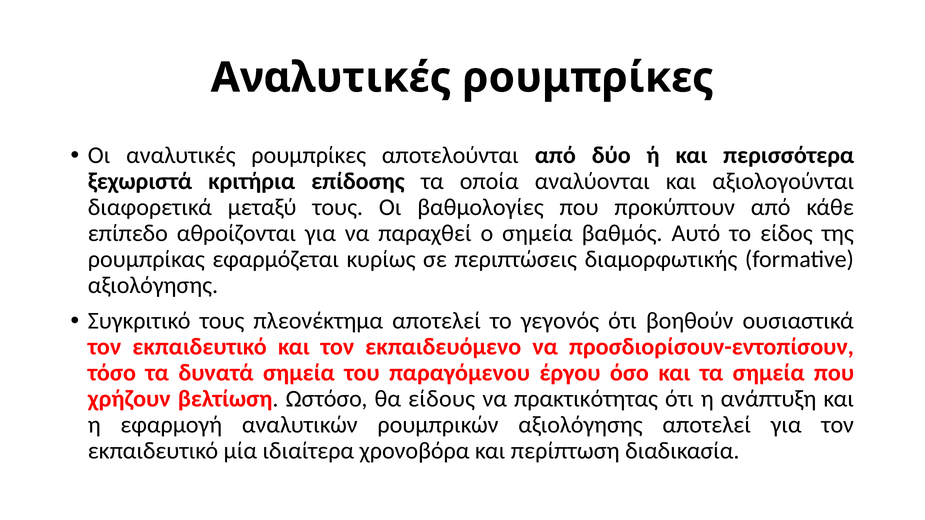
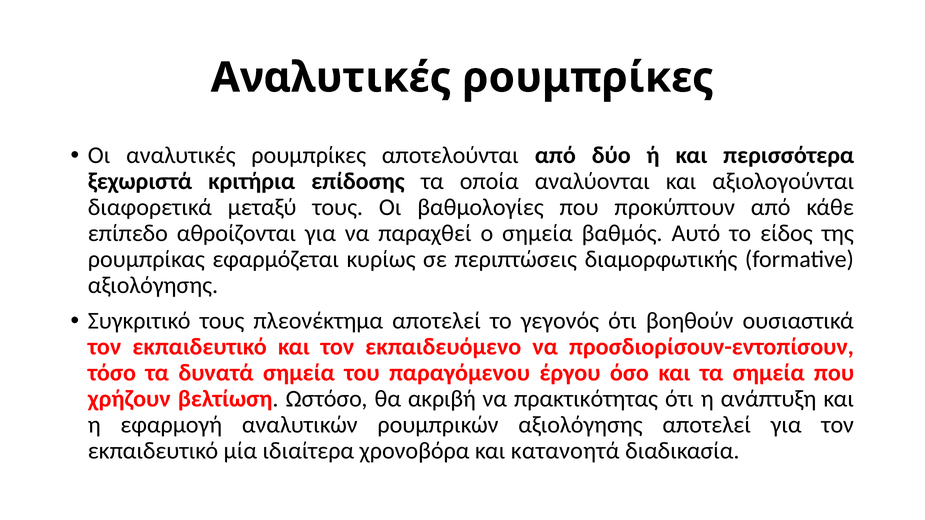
είδους: είδους -> ακριβή
περίπτωση: περίπτωση -> κατανοητά
